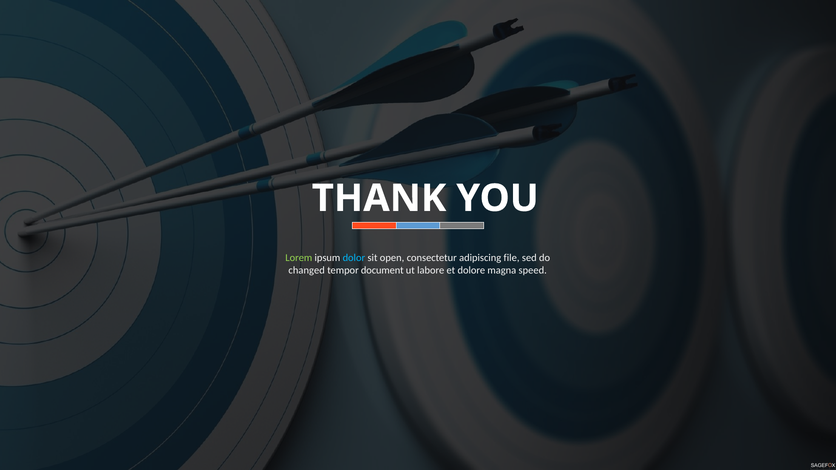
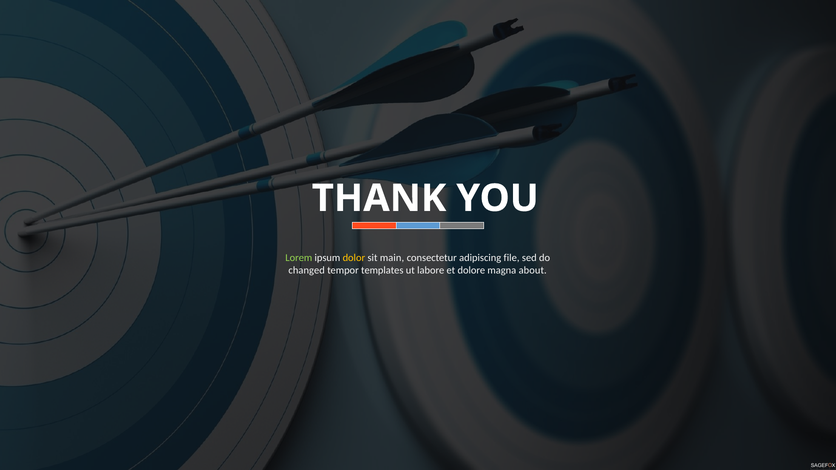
dolor colour: light blue -> yellow
open: open -> main
document: document -> templates
speed: speed -> about
